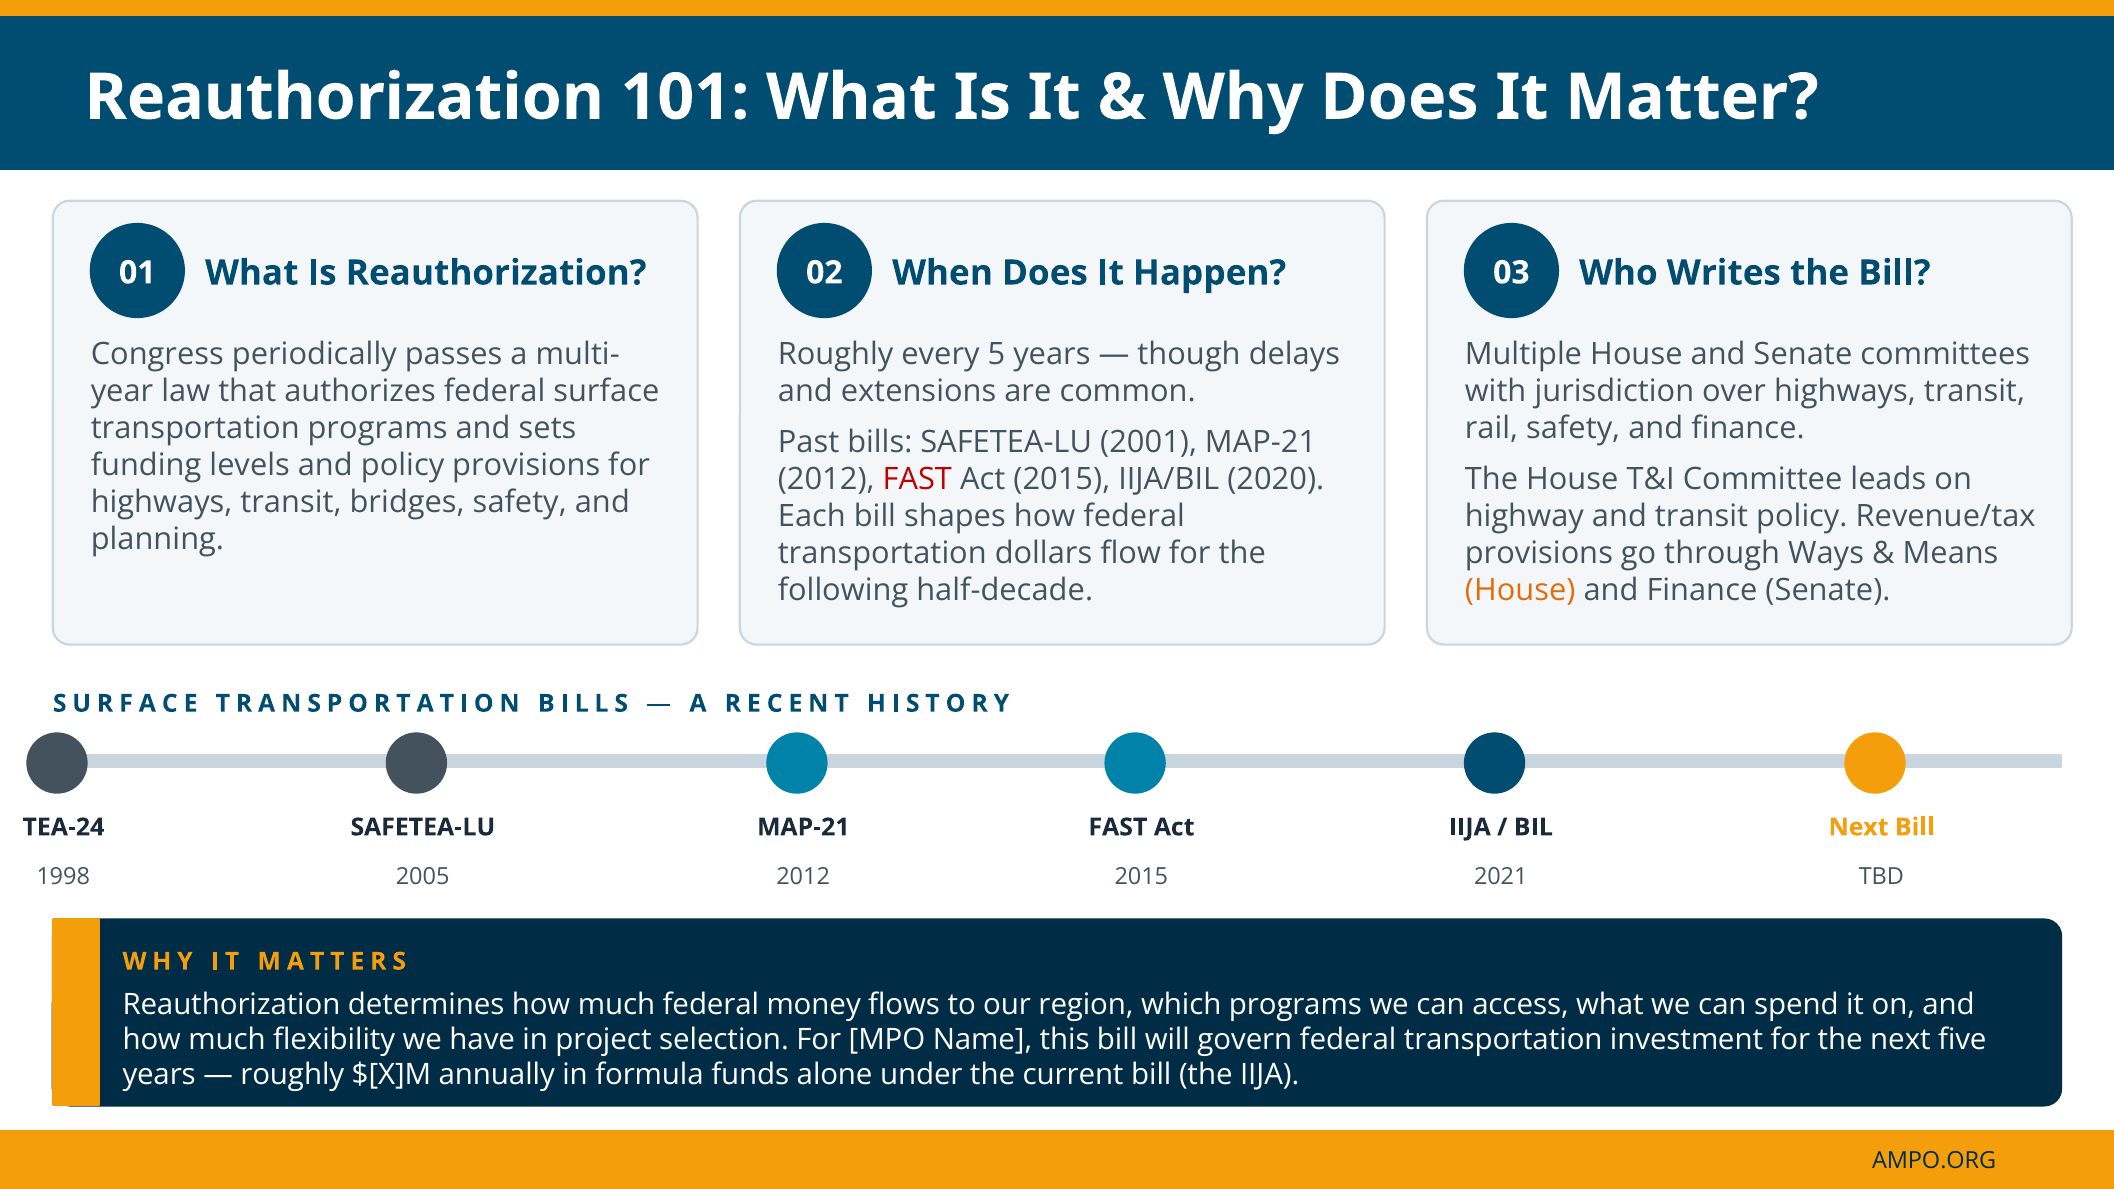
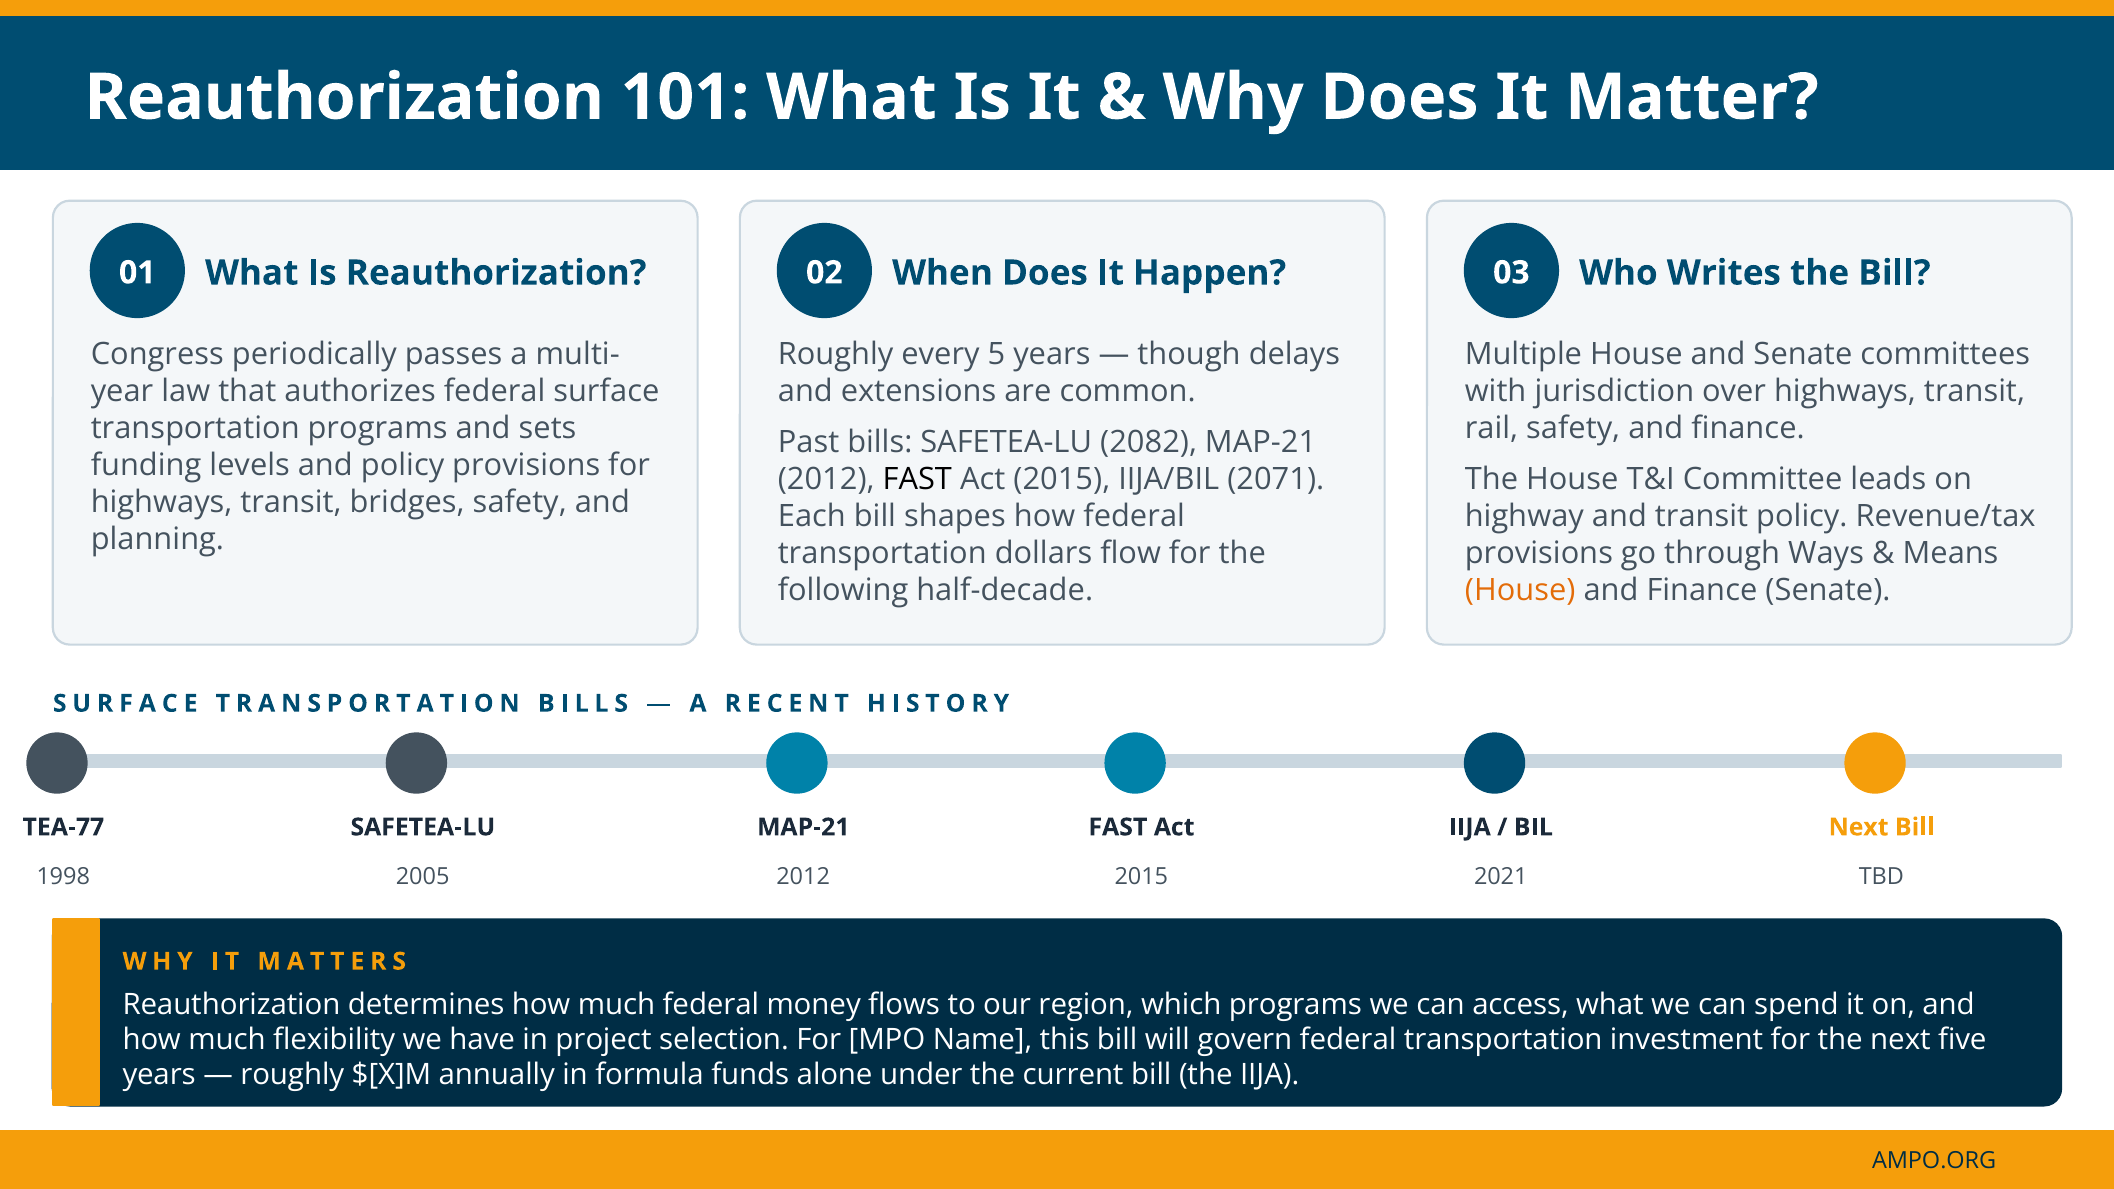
2001: 2001 -> 2082
FAST at (917, 479) colour: red -> black
2020: 2020 -> 2071
TEA-24: TEA-24 -> TEA-77
